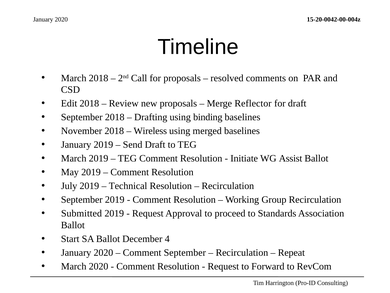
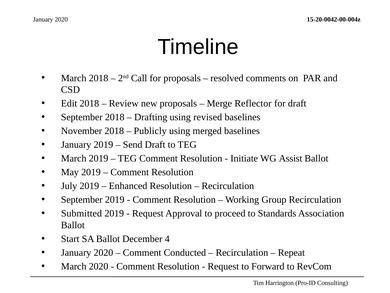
binding: binding -> revised
Wireless: Wireless -> Publicly
Technical: Technical -> Enhanced
Comment September: September -> Conducted
